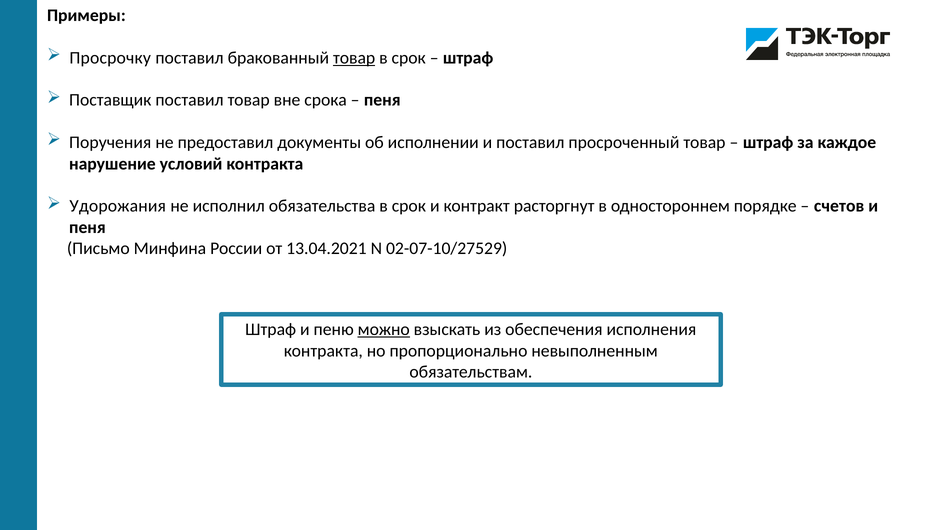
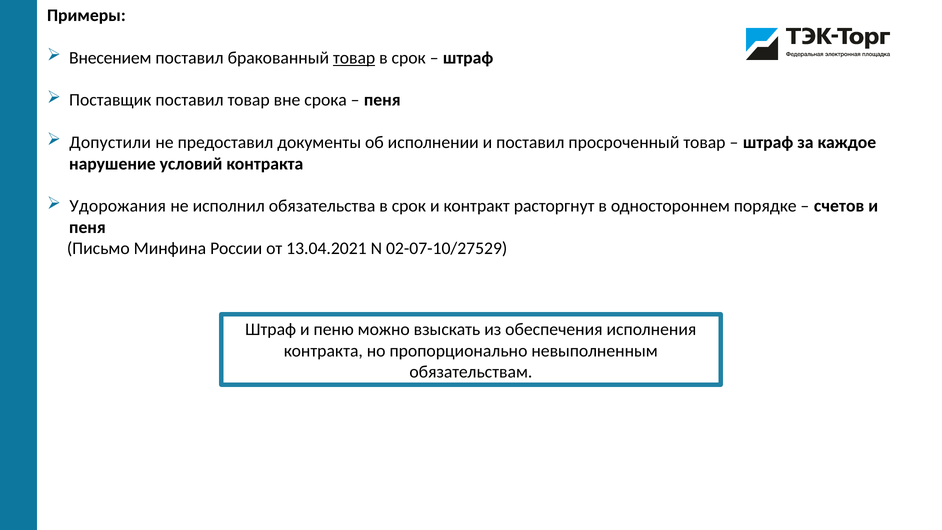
Просрочку: Просрочку -> Внесением
Поручения: Поручения -> Допустили
можно underline: present -> none
